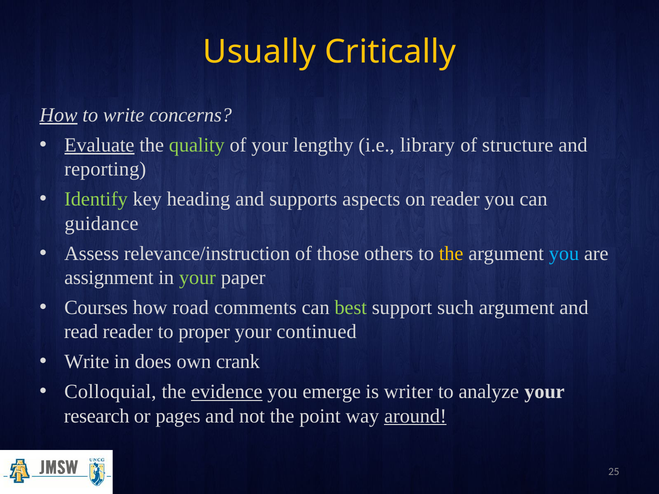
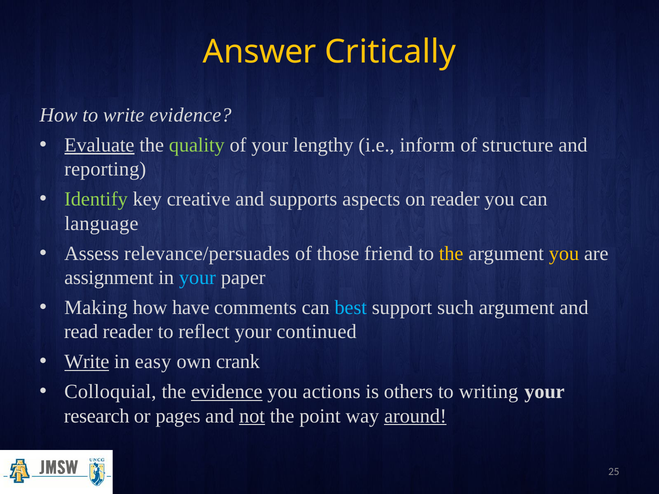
Usually: Usually -> Answer
How at (59, 115) underline: present -> none
write concerns: concerns -> evidence
library: library -> inform
heading: heading -> creative
guidance: guidance -> language
relevance/instruction: relevance/instruction -> relevance/persuades
others: others -> friend
you at (564, 254) colour: light blue -> yellow
your at (197, 278) colour: light green -> light blue
Courses: Courses -> Making
road: road -> have
best colour: light green -> light blue
proper: proper -> reflect
Write at (87, 362) underline: none -> present
does: does -> easy
emerge: emerge -> actions
writer: writer -> others
analyze: analyze -> writing
not underline: none -> present
